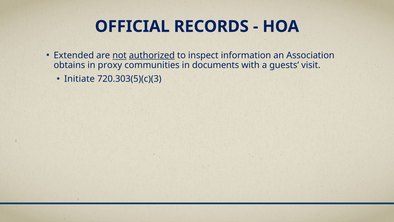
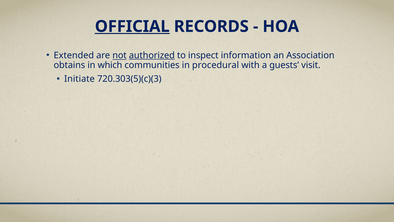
OFFICIAL underline: none -> present
proxy: proxy -> which
documents: documents -> procedural
